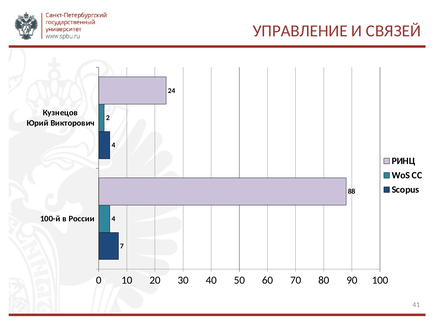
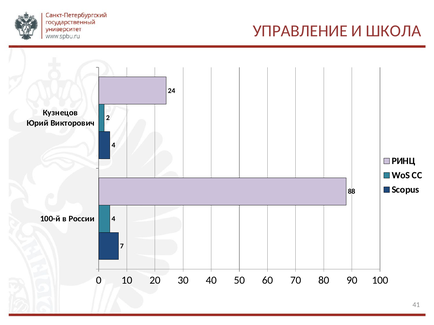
СВЯЗЕЙ: СВЯЗЕЙ -> ШКОЛА
